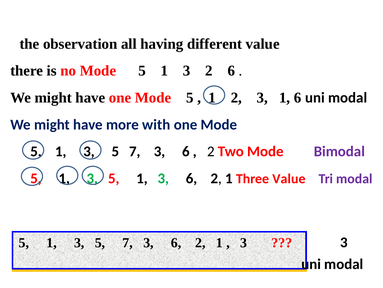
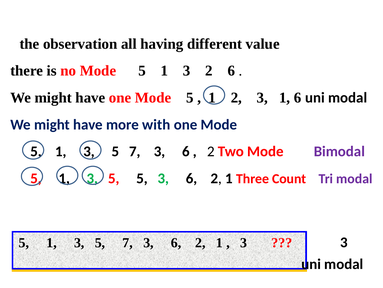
3 5 1: 1 -> 5
Three Value: Value -> Count
